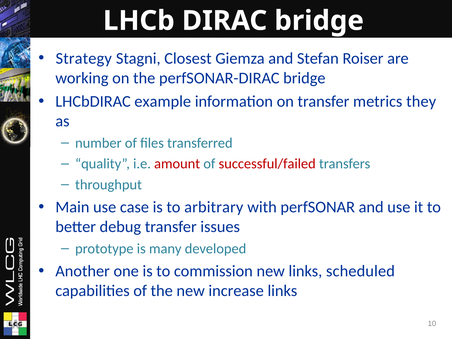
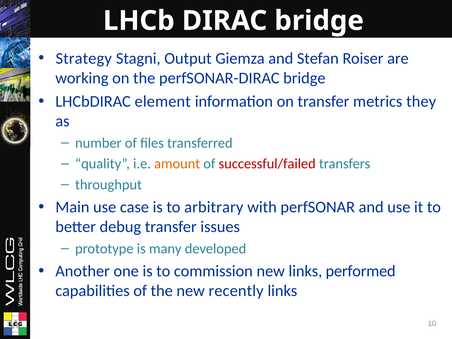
Closest: Closest -> Output
example: example -> element
amount colour: red -> orange
scheduled: scheduled -> performed
increase: increase -> recently
